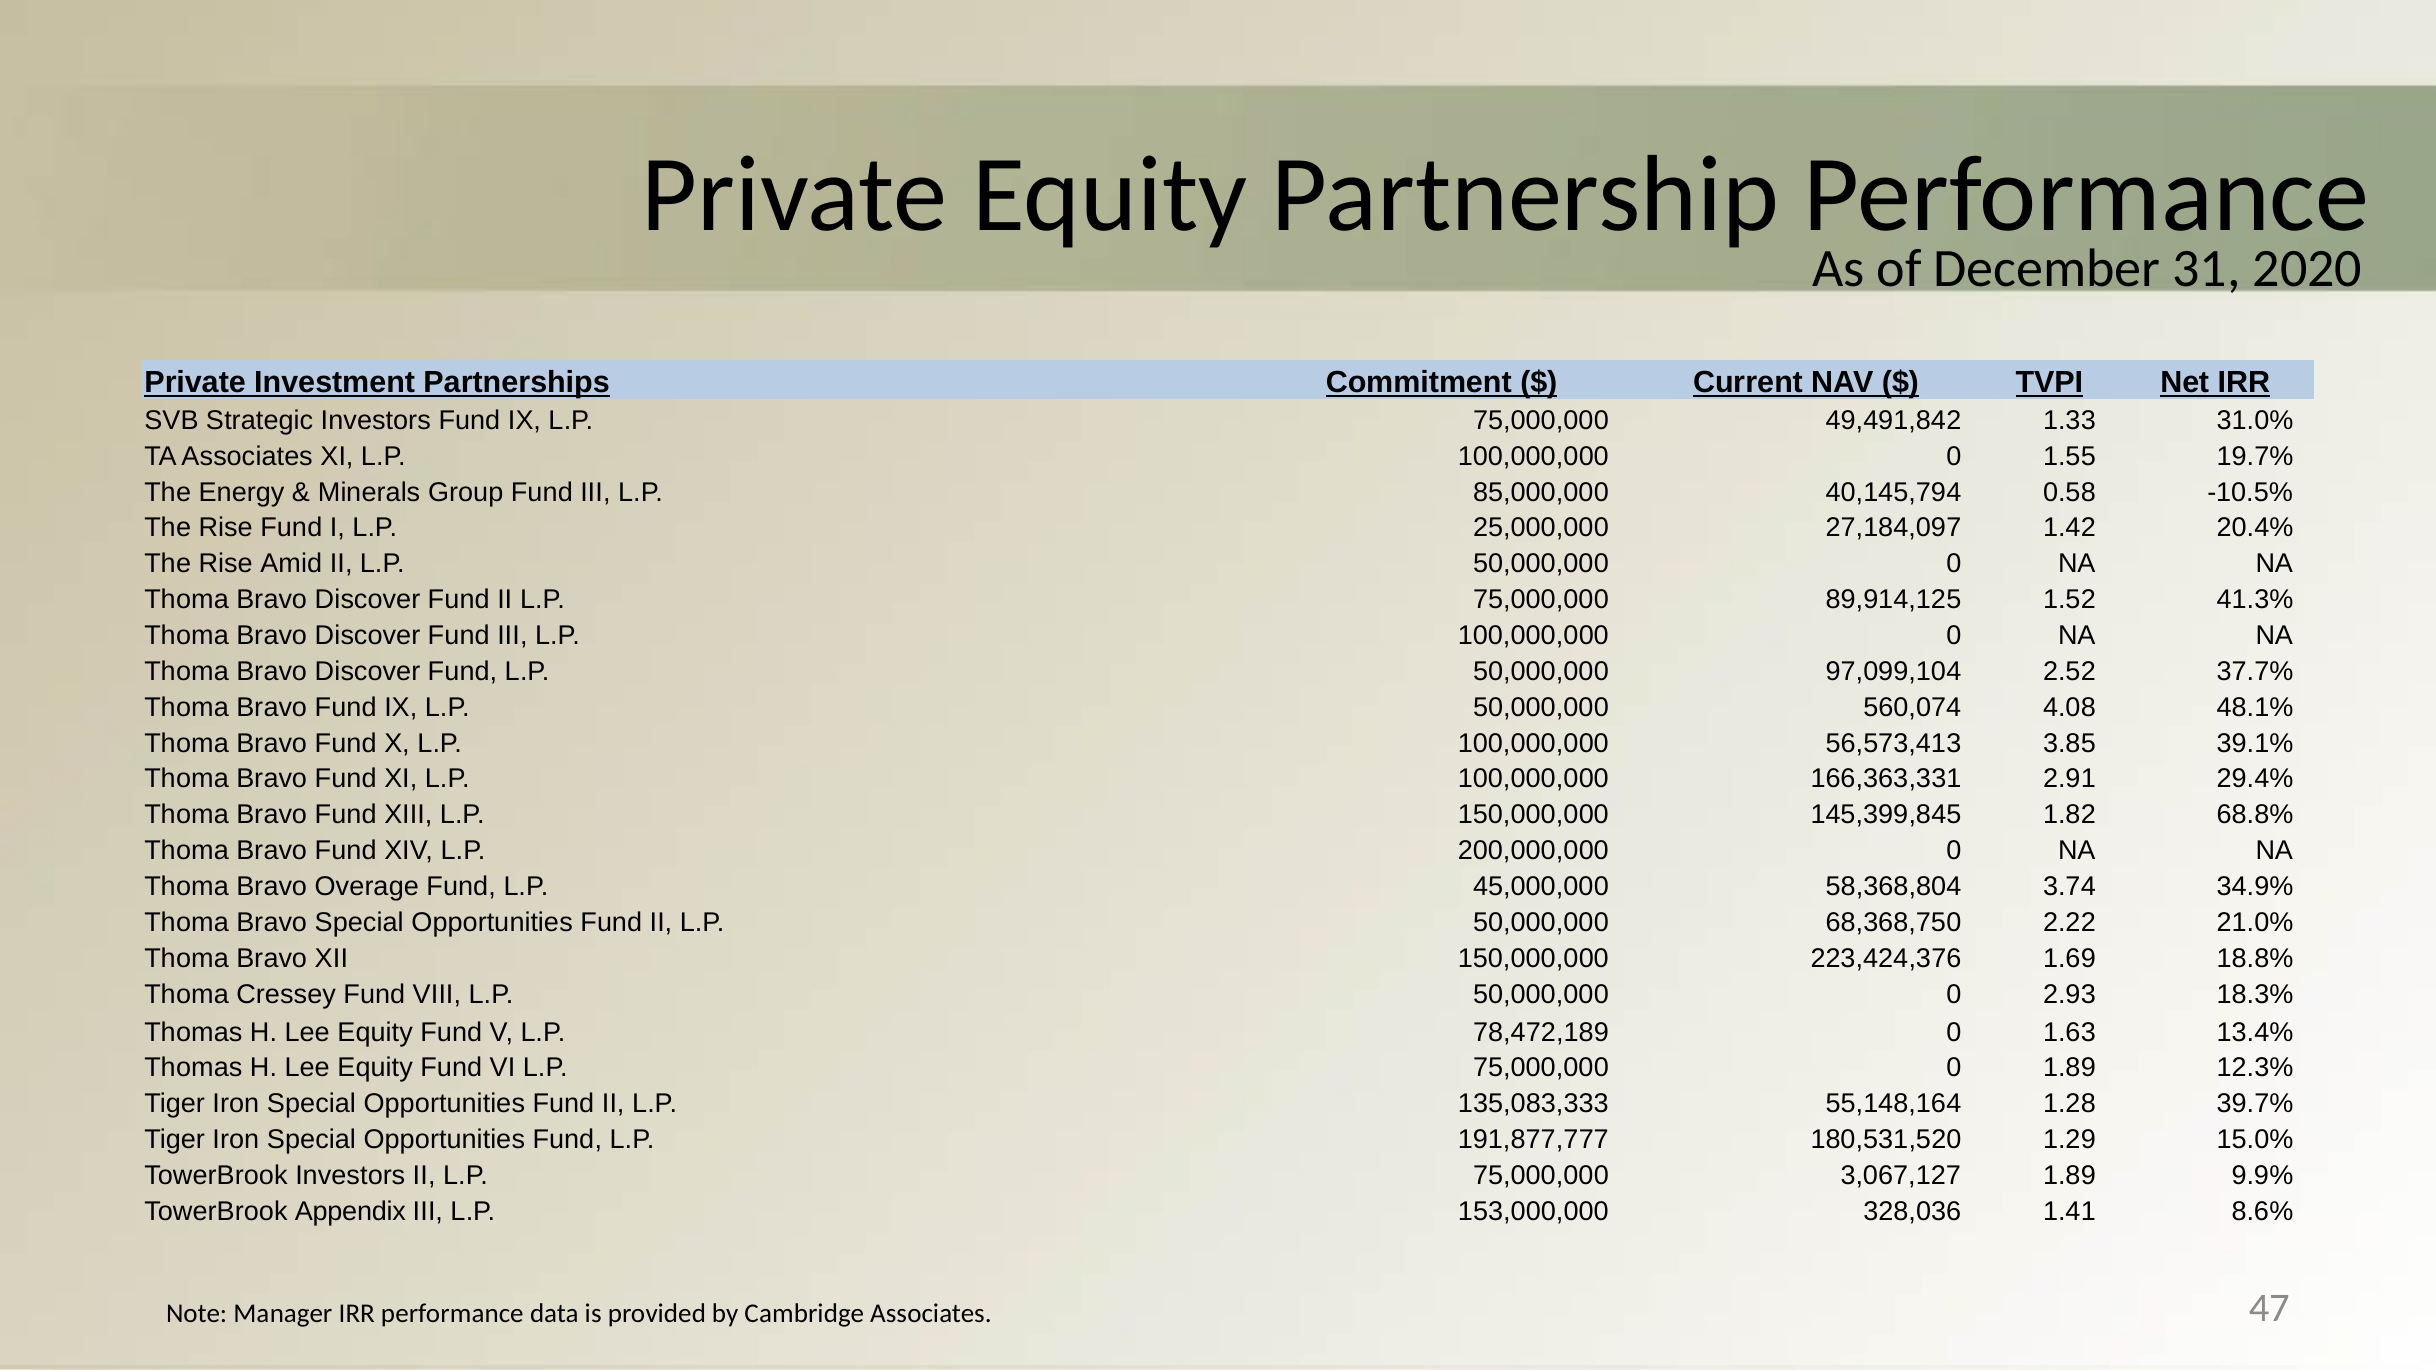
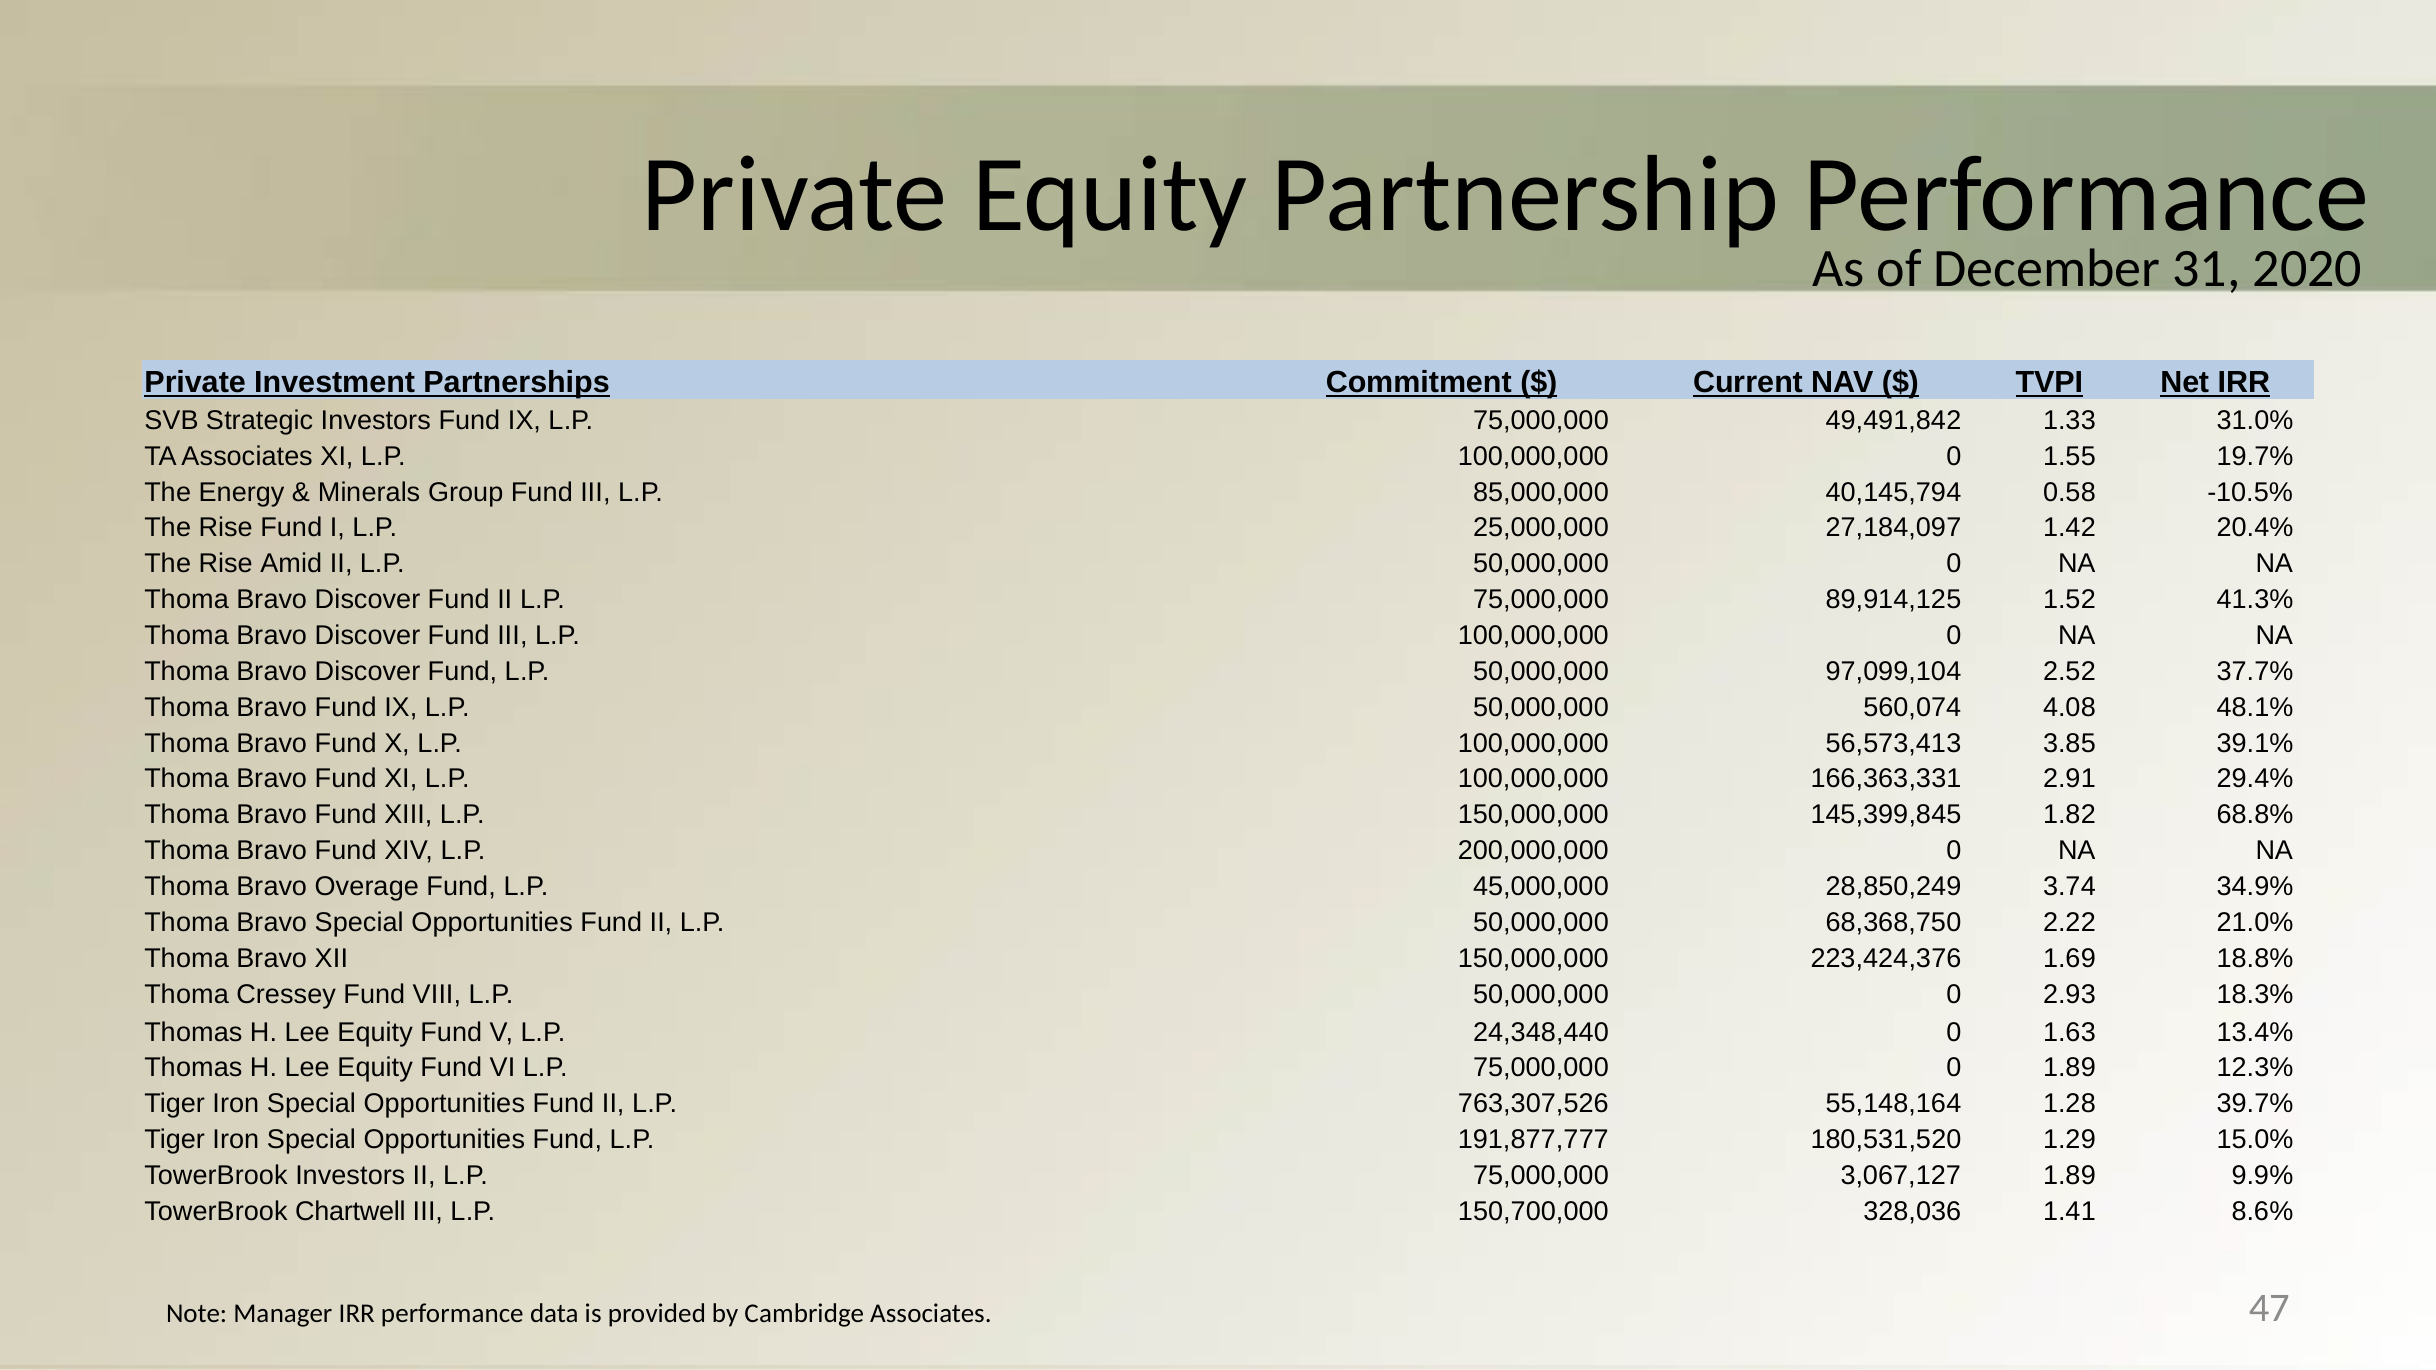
58,368,804: 58,368,804 -> 28,850,249
78,472,189: 78,472,189 -> 24,348,440
135,083,333: 135,083,333 -> 763,307,526
Appendix: Appendix -> Chartwell
153,000,000: 153,000,000 -> 150,700,000
